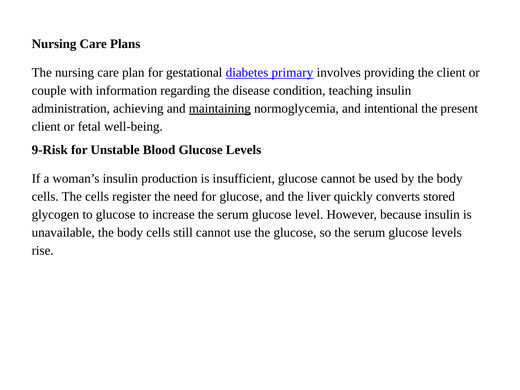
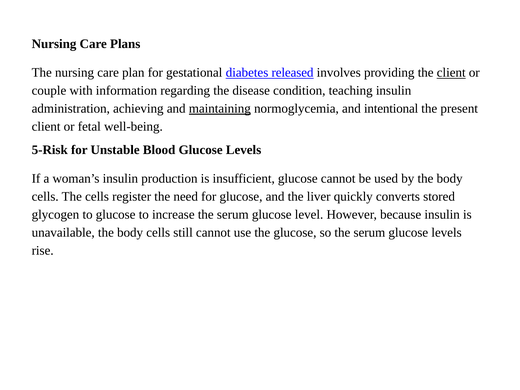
primary: primary -> released
client at (451, 73) underline: none -> present
9-Risk: 9-Risk -> 5-Risk
